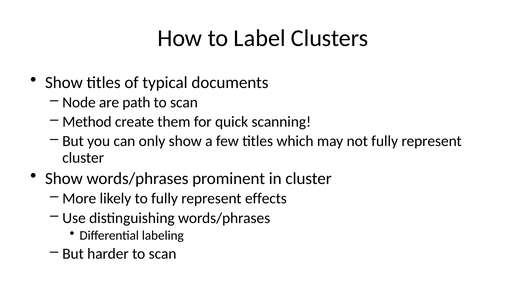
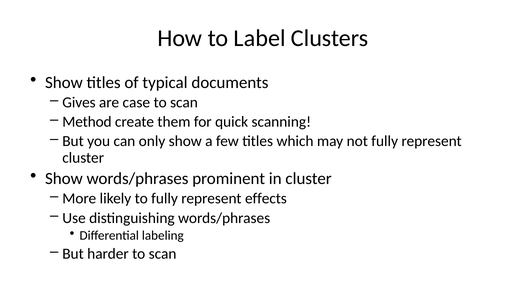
Node: Node -> Gives
path: path -> case
